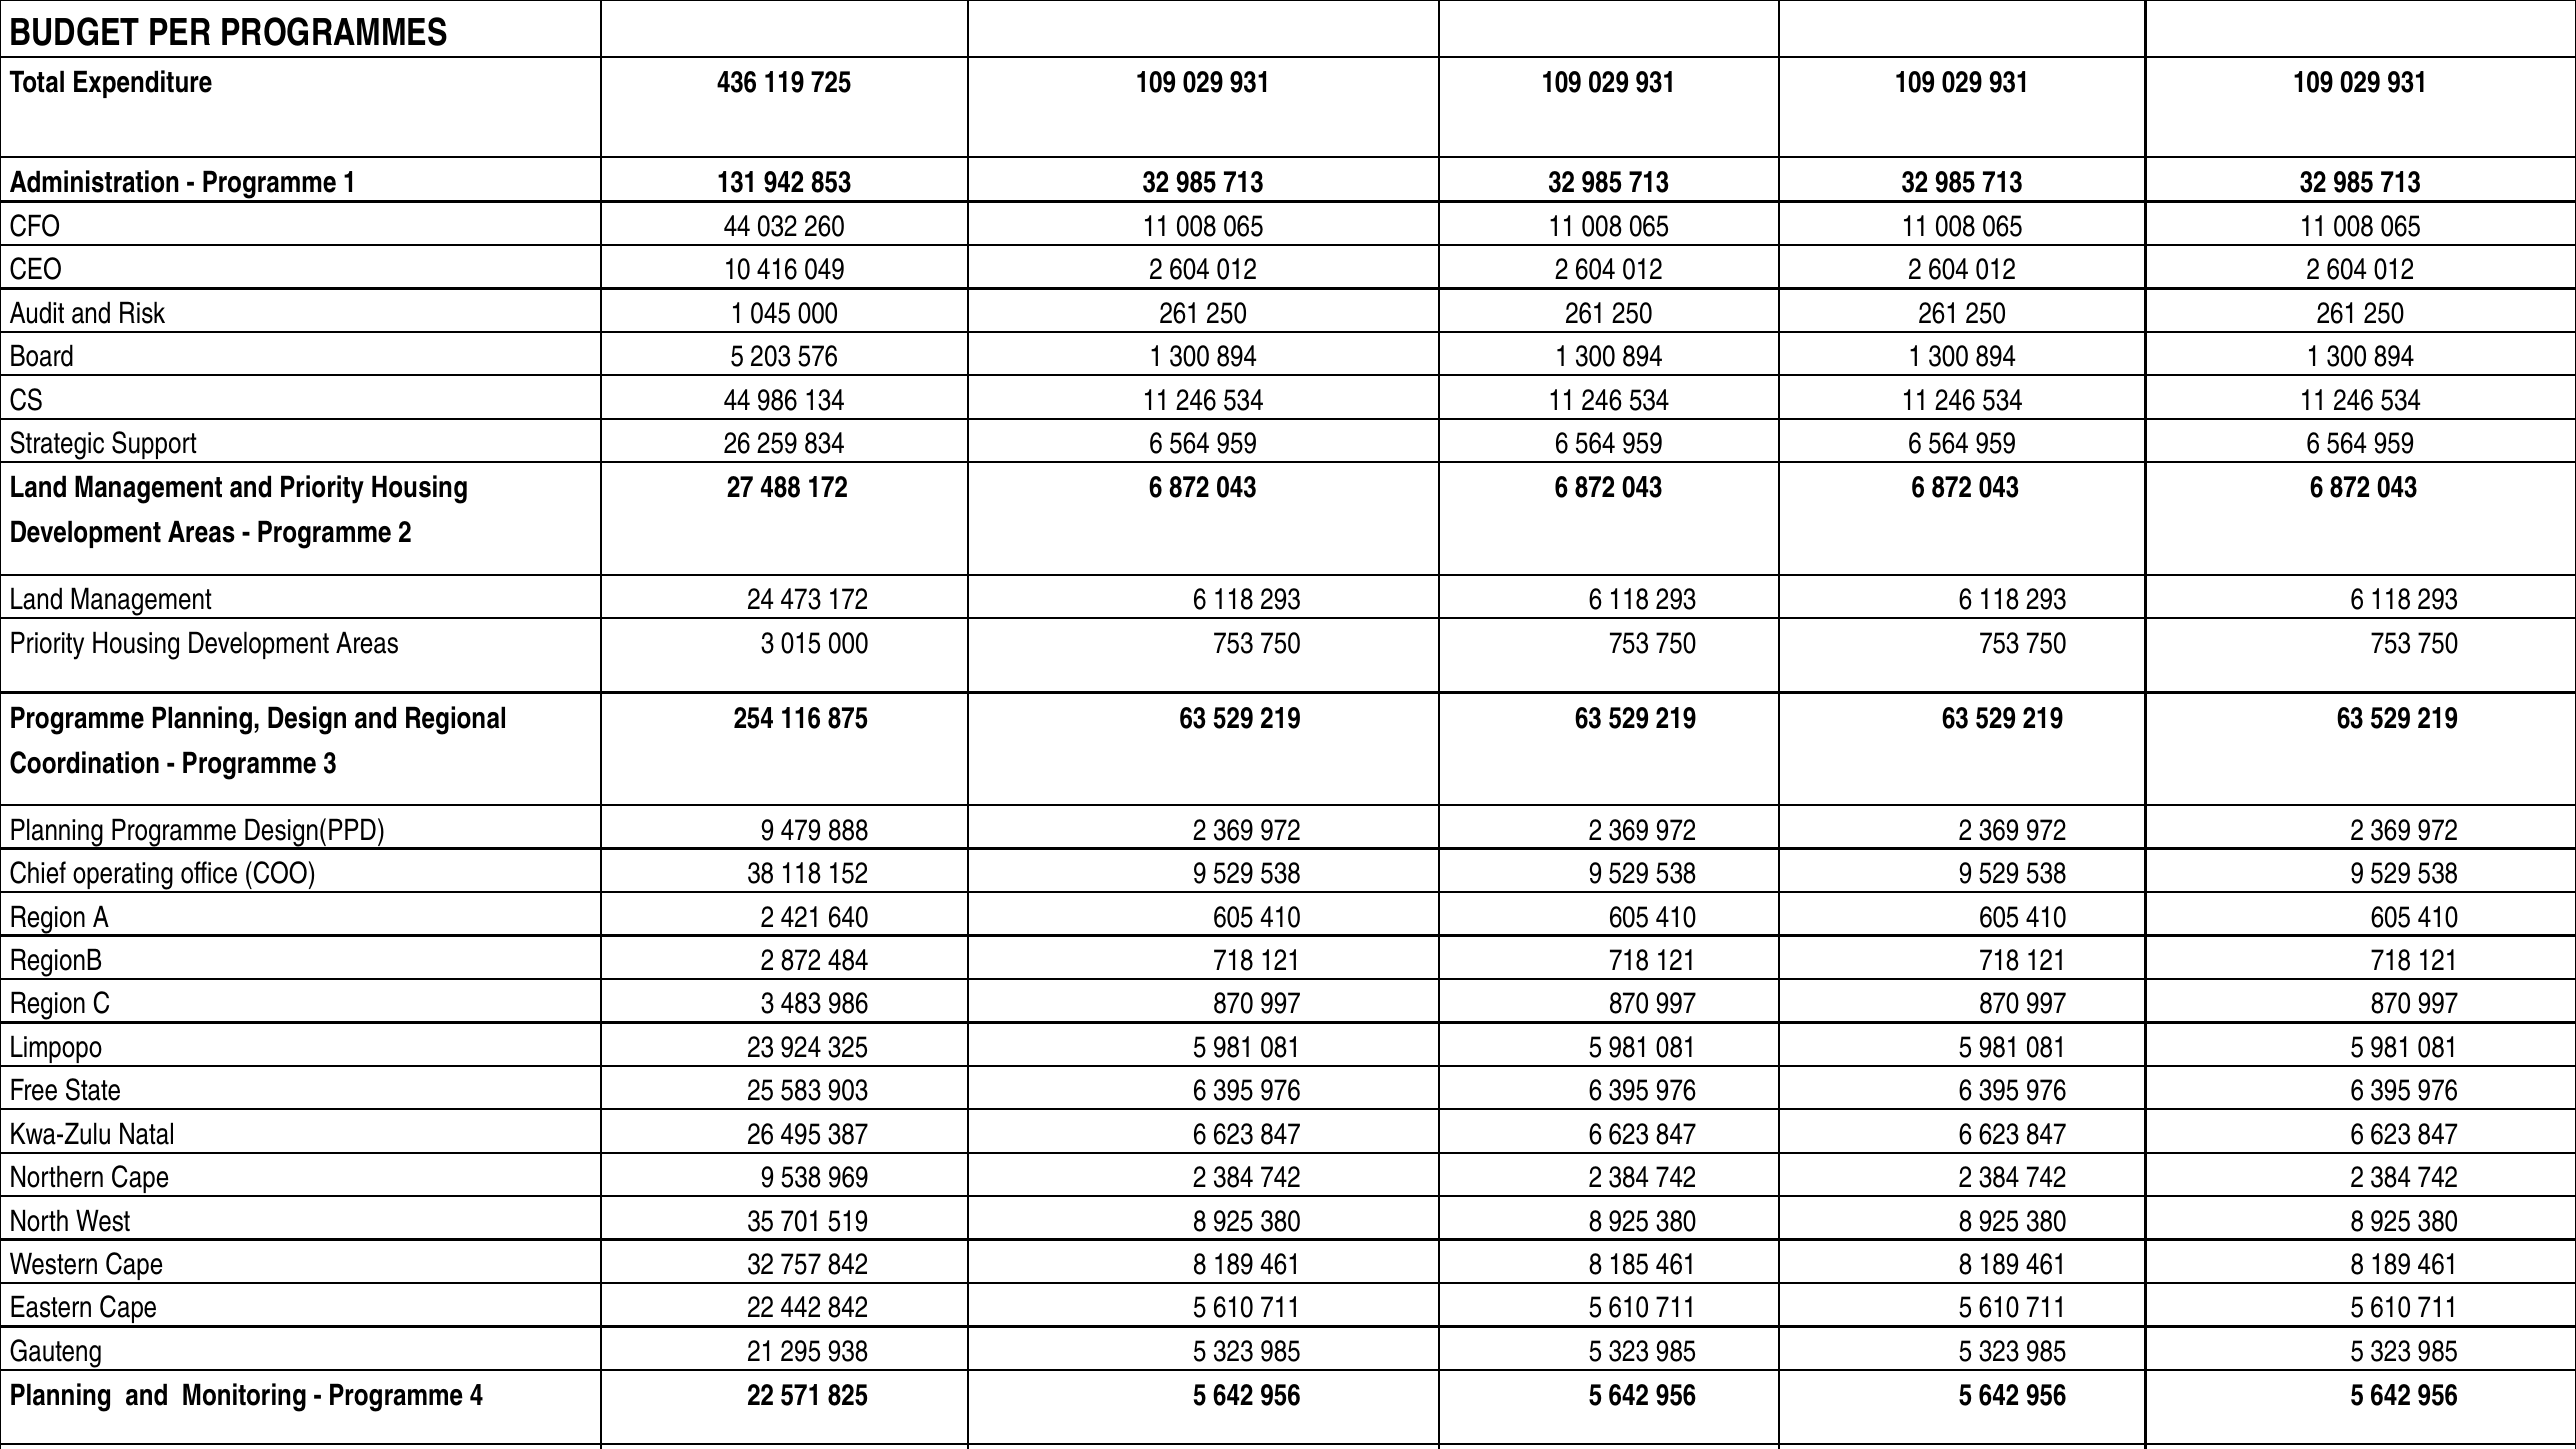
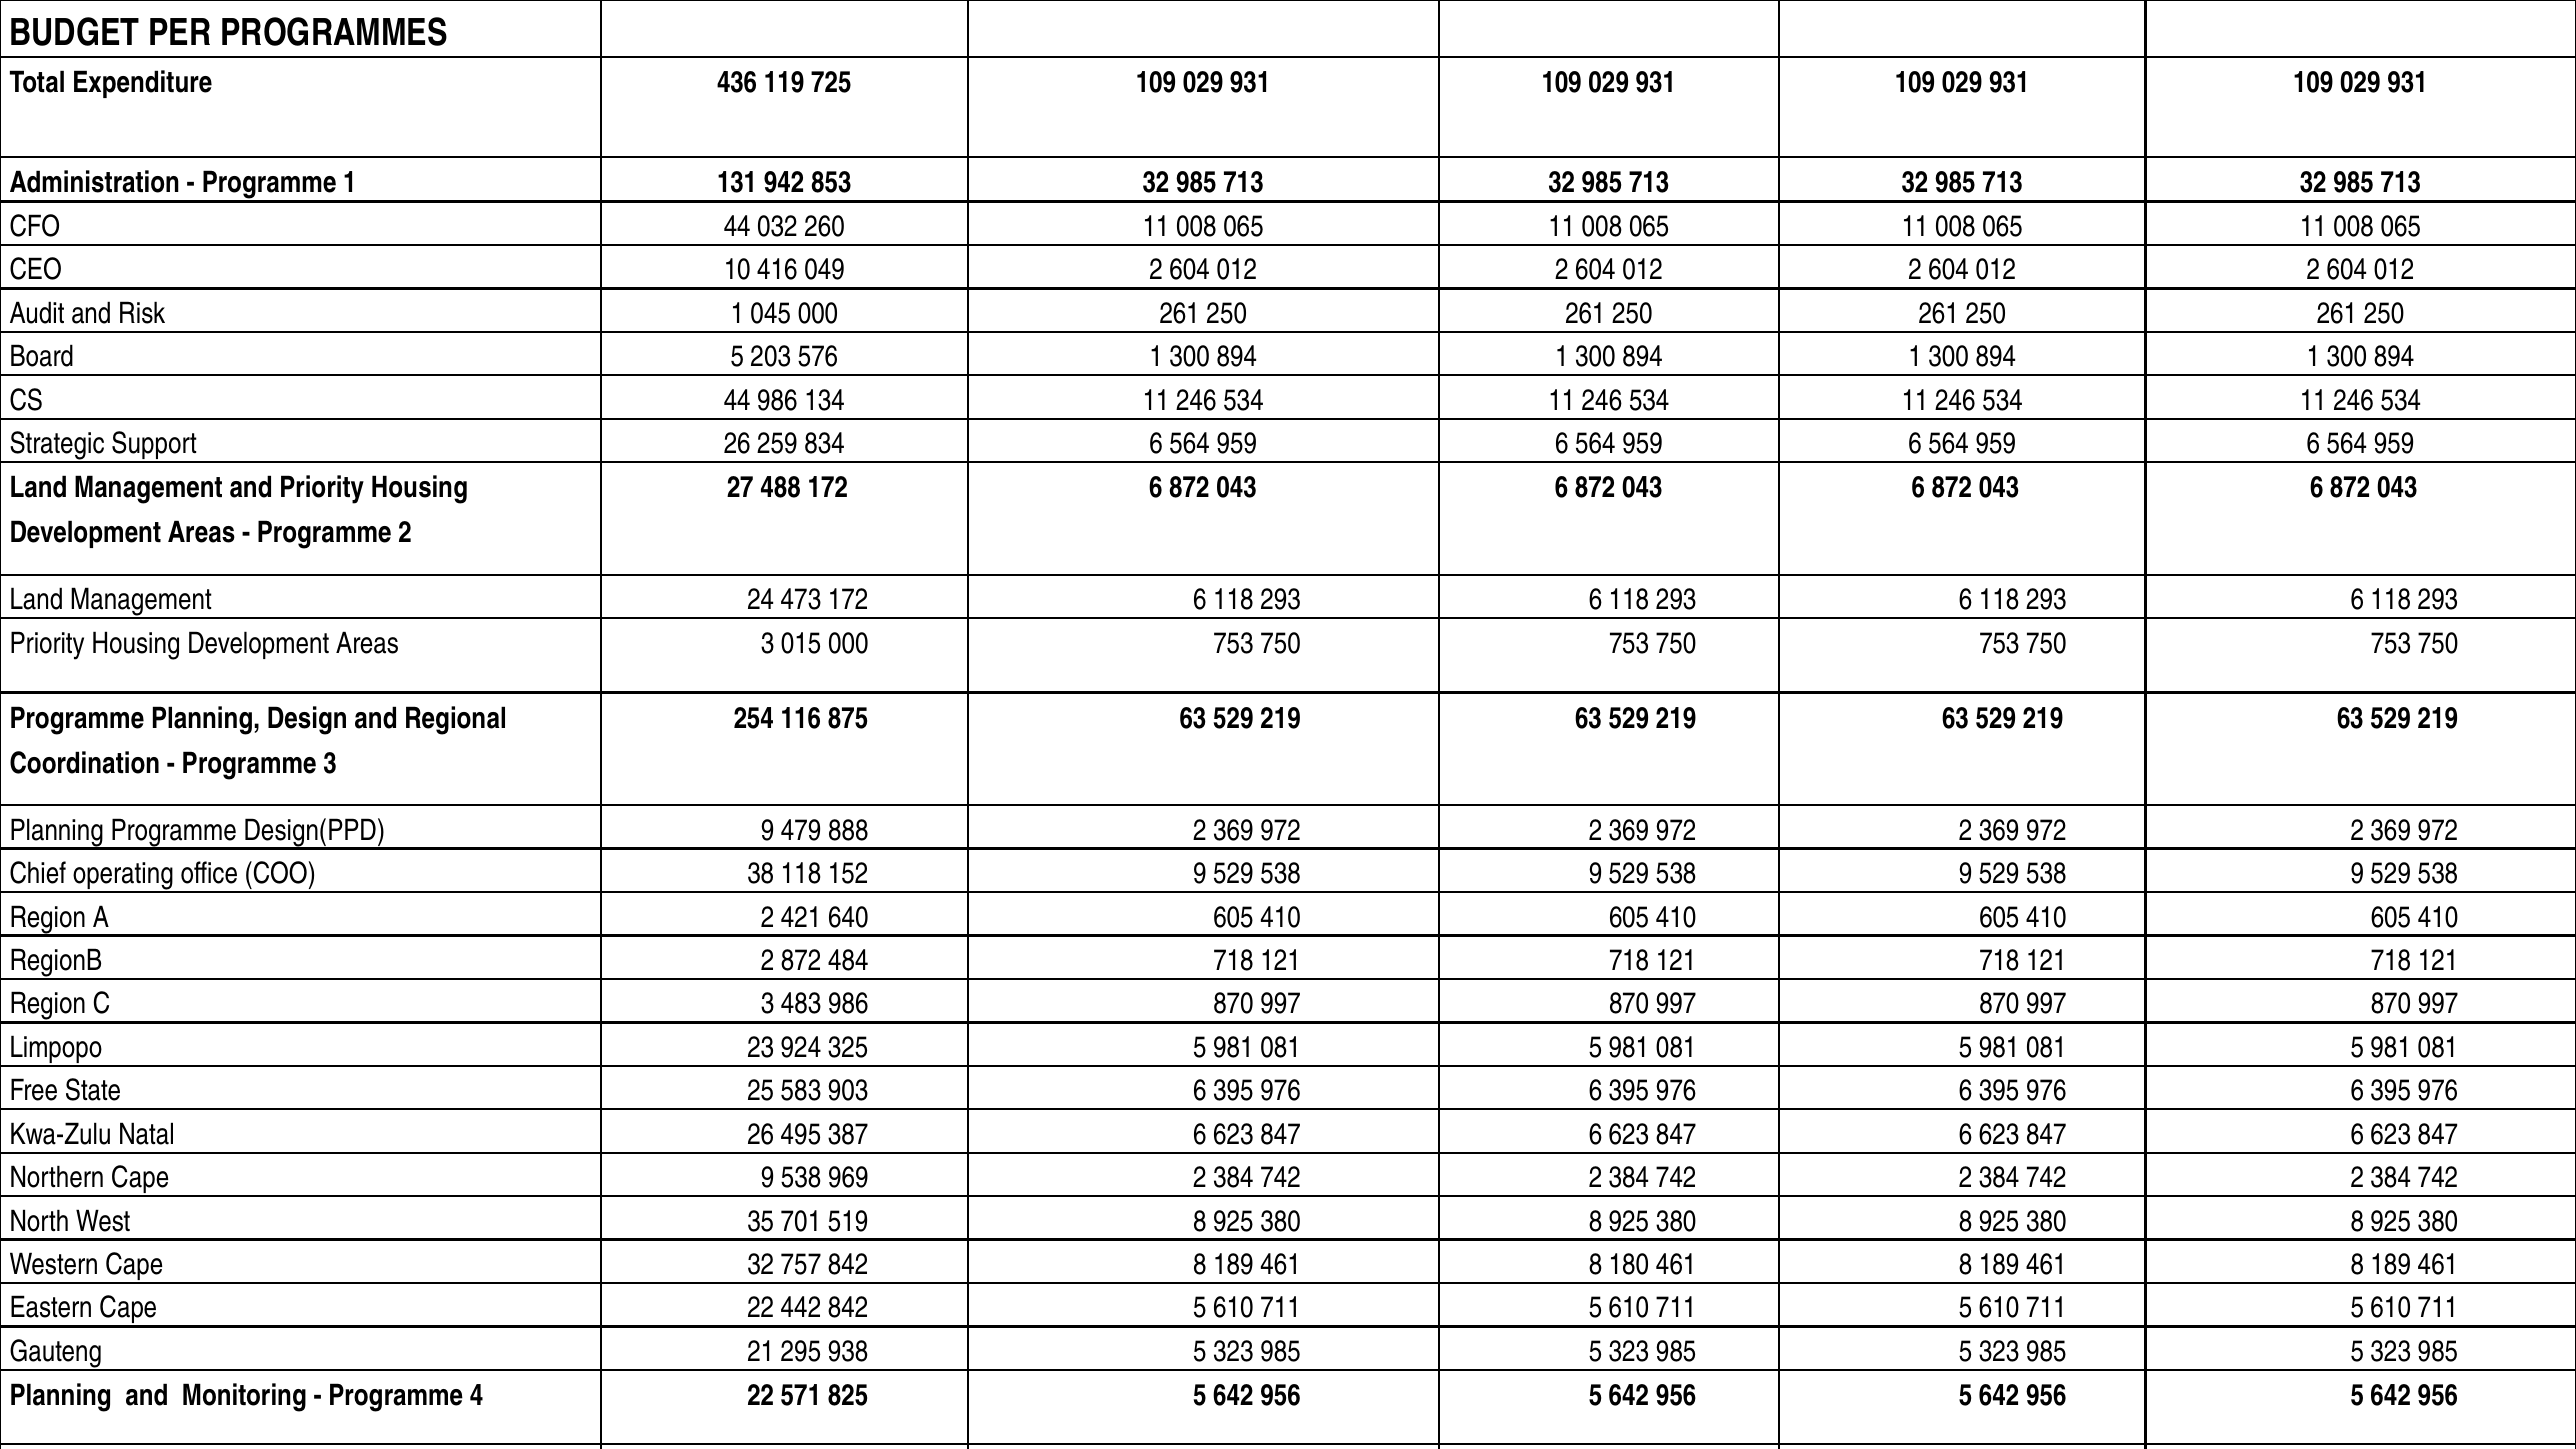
185: 185 -> 180
